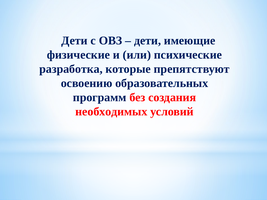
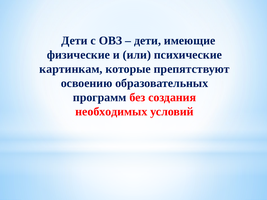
разработка: разработка -> картинкам
